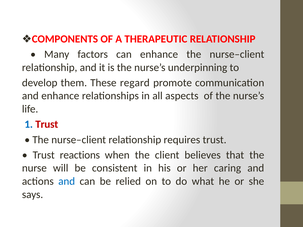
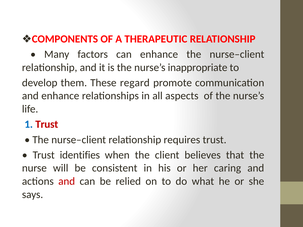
underpinning: underpinning -> inappropriate
reactions: reactions -> identifies
and at (67, 181) colour: blue -> red
